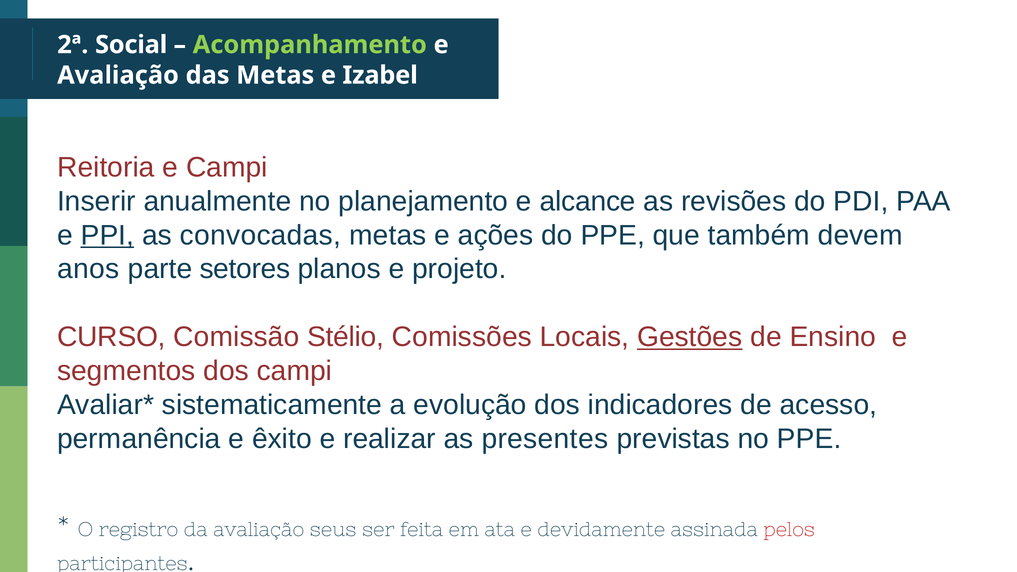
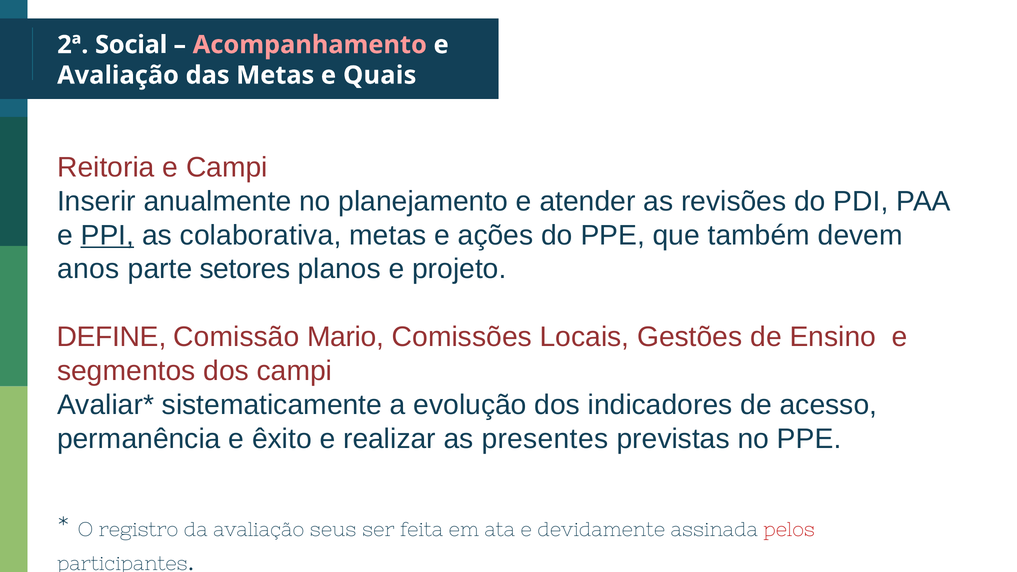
Acompanhamento colour: light green -> pink
Izabel: Izabel -> Quais
alcance: alcance -> atender
convocadas: convocadas -> colaborativa
CURSO: CURSO -> DEFINE
Stélio: Stélio -> Mario
Gestões underline: present -> none
